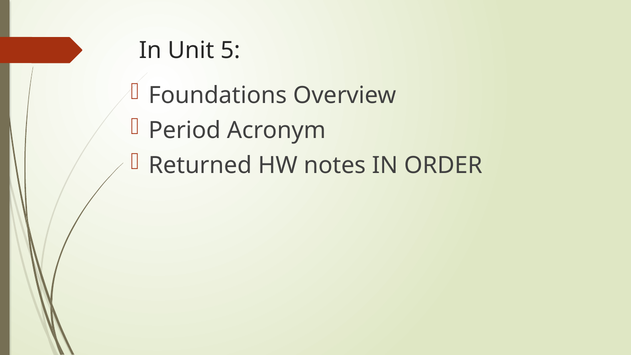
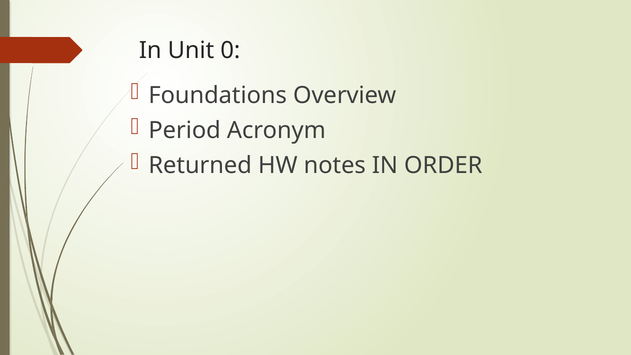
5: 5 -> 0
